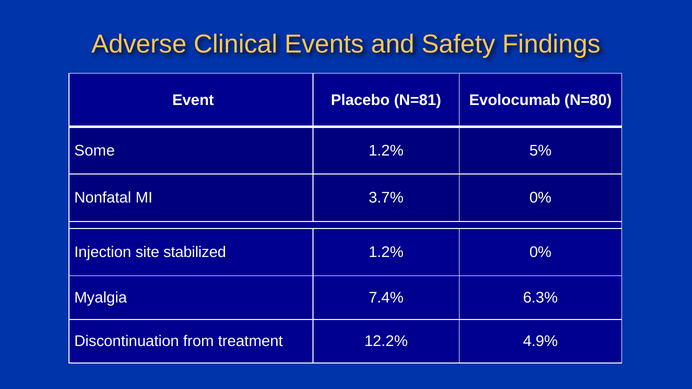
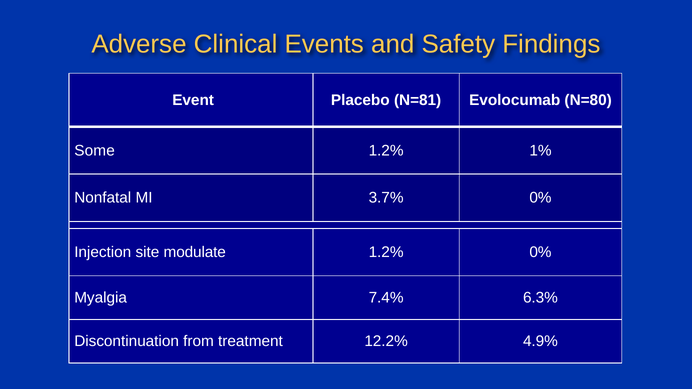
5%: 5% -> 1%
stabilized: stabilized -> modulate
